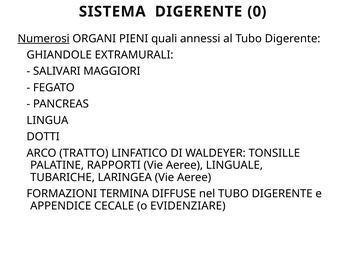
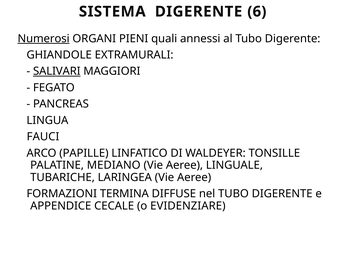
0: 0 -> 6
SALIVARI underline: none -> present
DOTTI: DOTTI -> FAUCI
TRATTO: TRATTO -> PAPILLE
RAPPORTI: RAPPORTI -> MEDIANO
